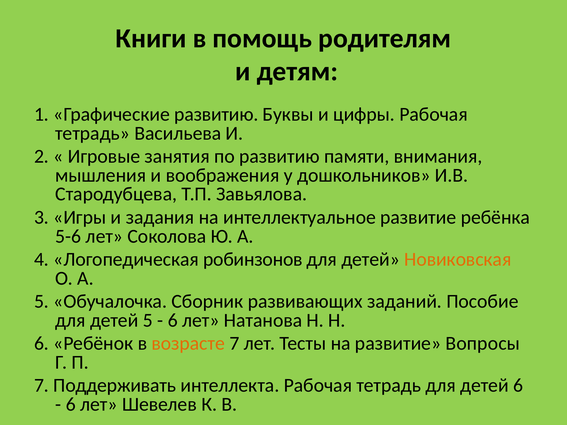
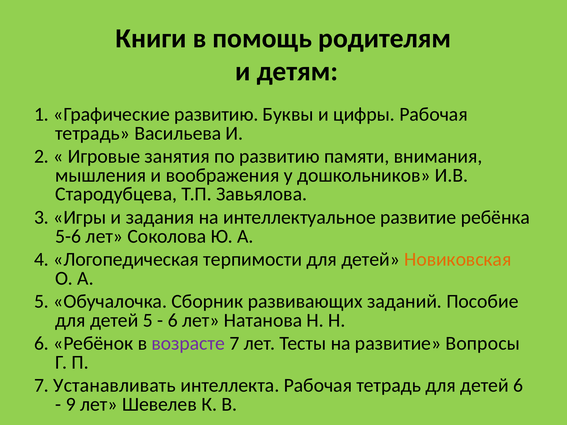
робинзонов: робинзонов -> терпимости
возрасте colour: orange -> purple
Поддерживать: Поддерживать -> Устанавливать
6 at (71, 405): 6 -> 9
